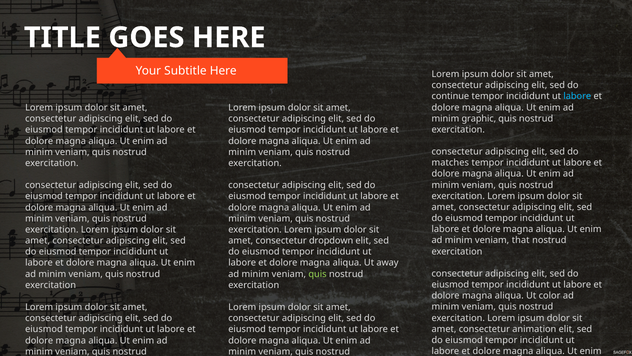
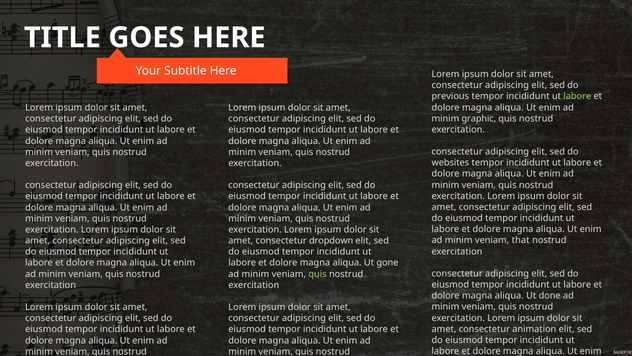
continue: continue -> previous
labore at (577, 96) colour: light blue -> light green
matches: matches -> websites
away: away -> gone
color: color -> done
